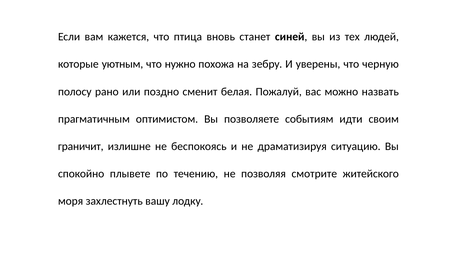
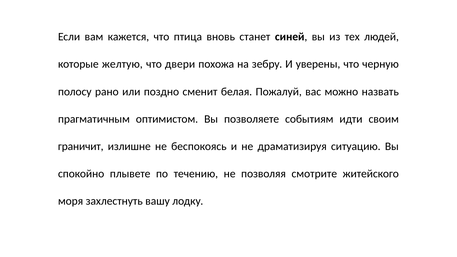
уютным: уютным -> желтую
нужно: нужно -> двери
